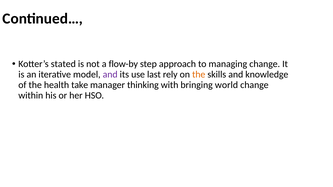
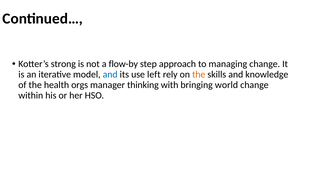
stated: stated -> strong
and at (110, 75) colour: purple -> blue
last: last -> left
take: take -> orgs
